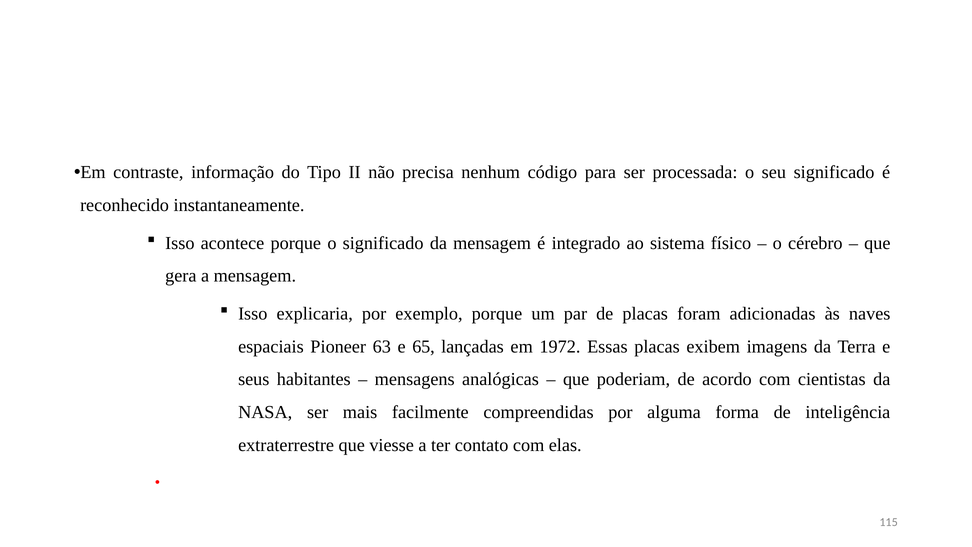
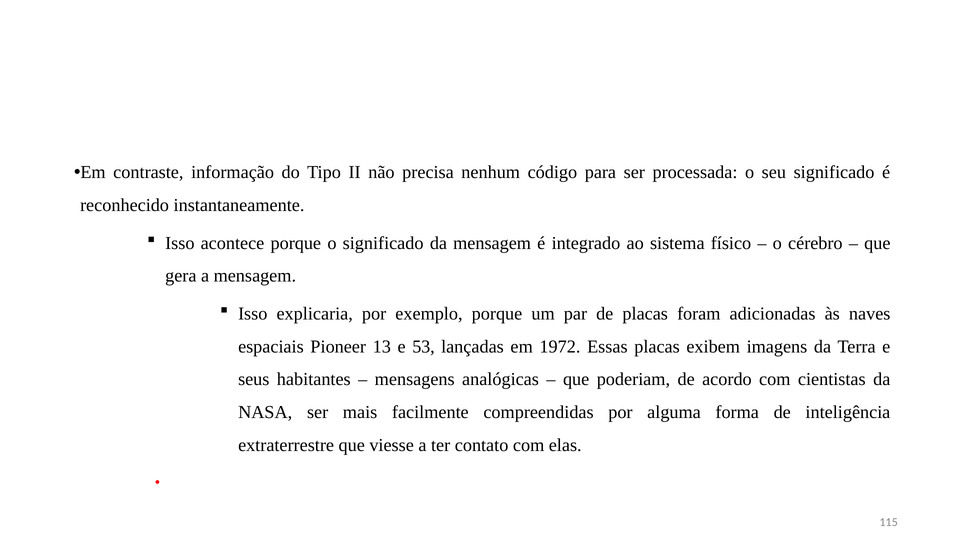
63: 63 -> 13
65: 65 -> 53
